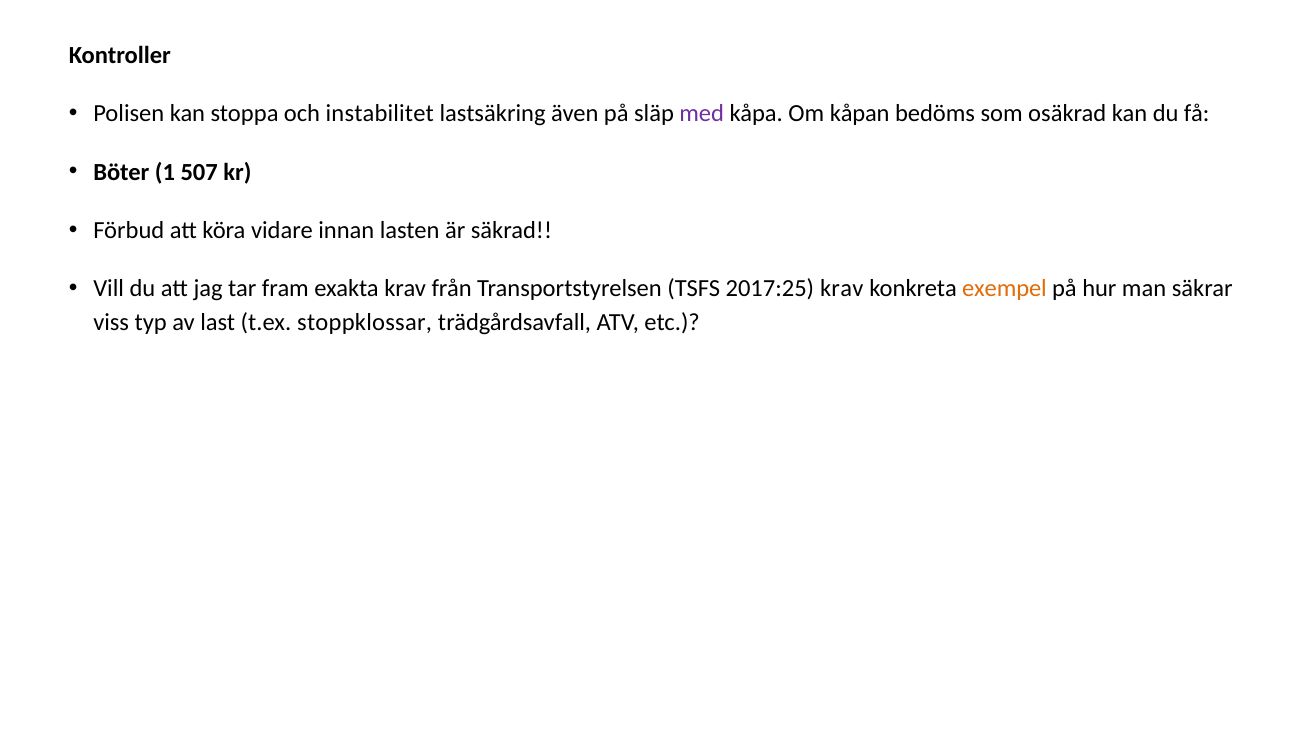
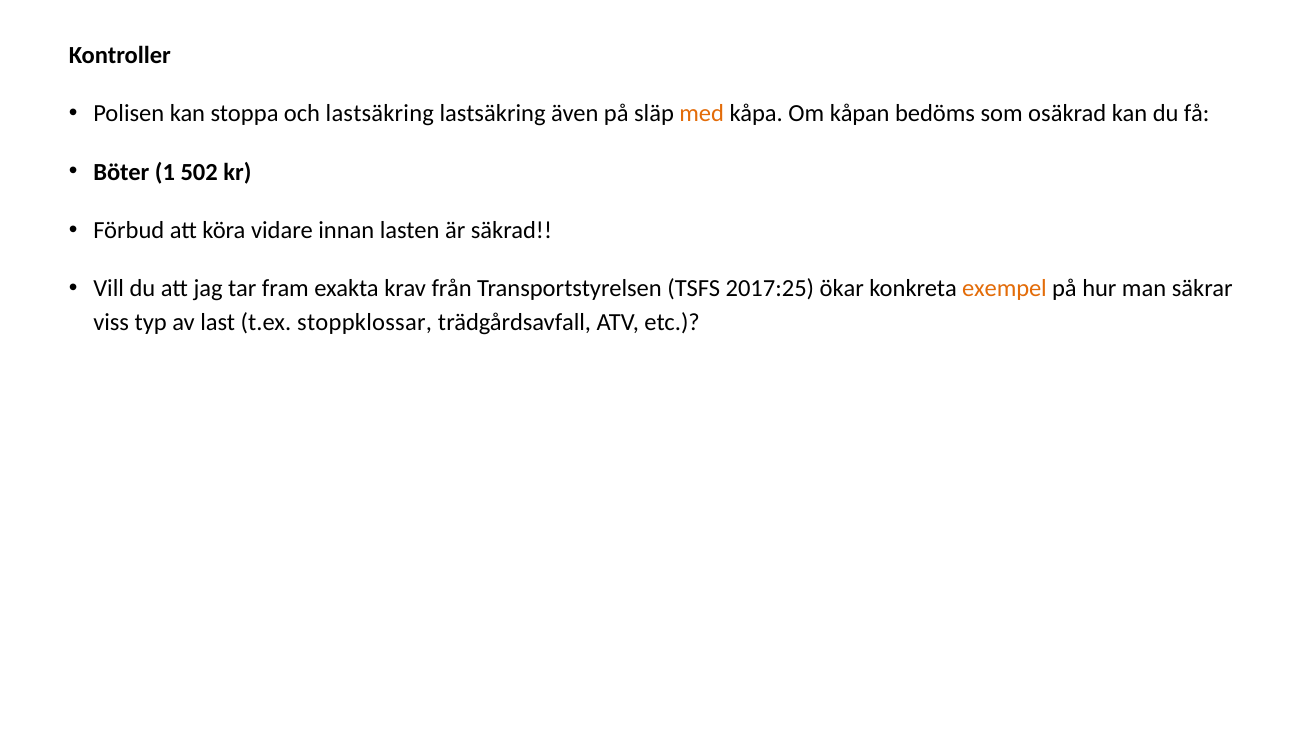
och instabilitet: instabilitet -> lastsäkring
med colour: purple -> orange
507: 507 -> 502
2017:25 krav: krav -> ökar
